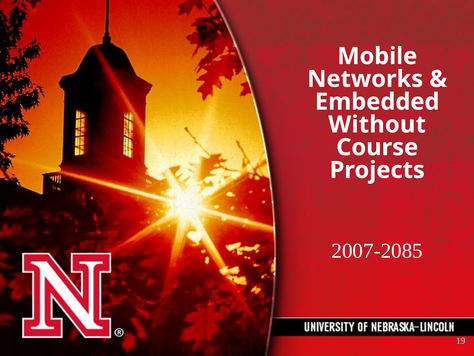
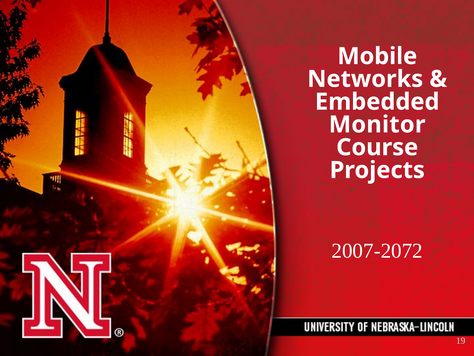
Without: Without -> Monitor
2007-2085: 2007-2085 -> 2007-2072
